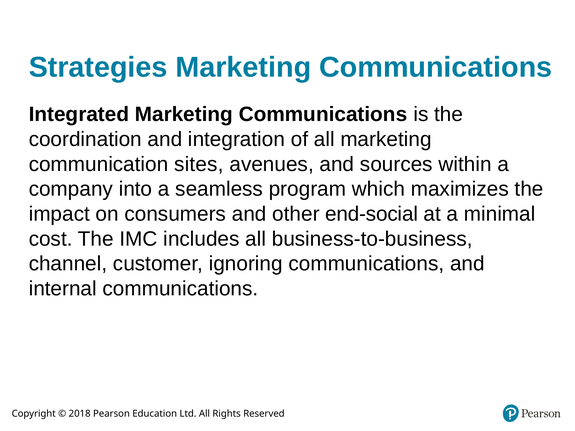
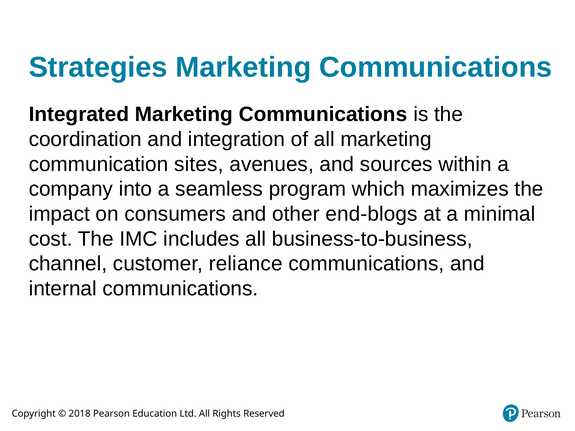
end-social: end-social -> end-blogs
ignoring: ignoring -> reliance
